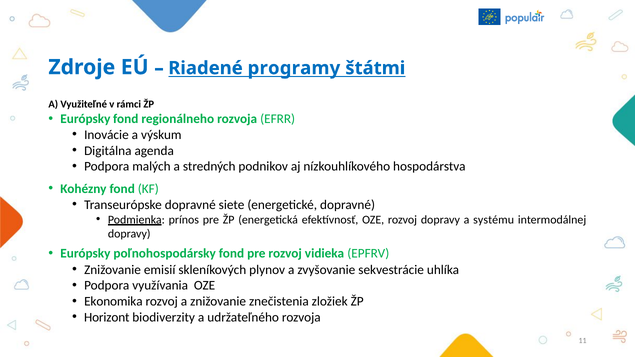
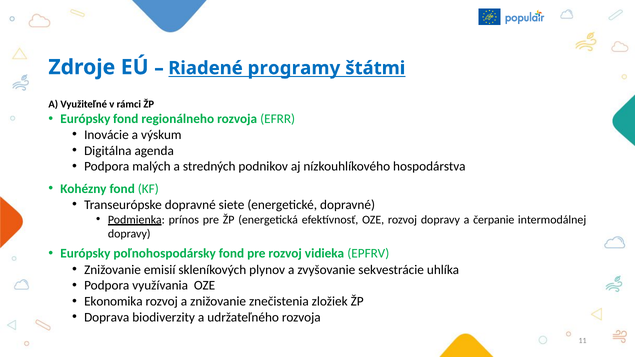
systému: systému -> čerpanie
Horizont: Horizont -> Doprava
